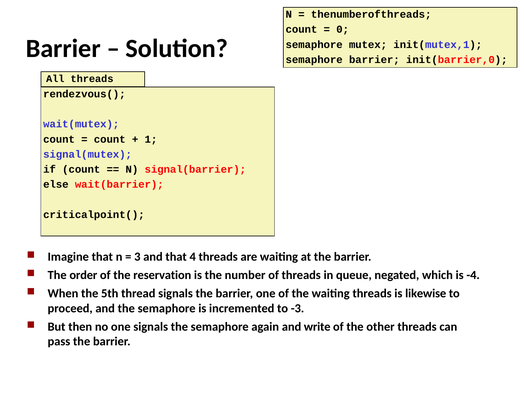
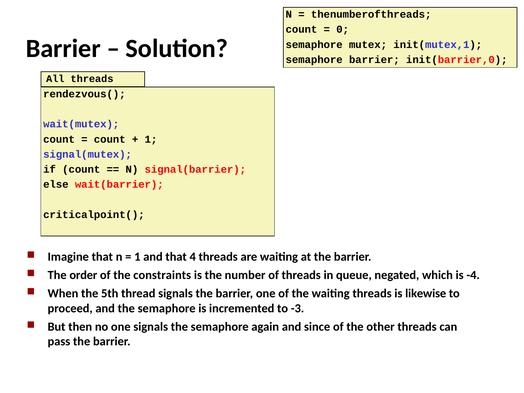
3 at (137, 257): 3 -> 1
reservation: reservation -> constraints
write: write -> since
